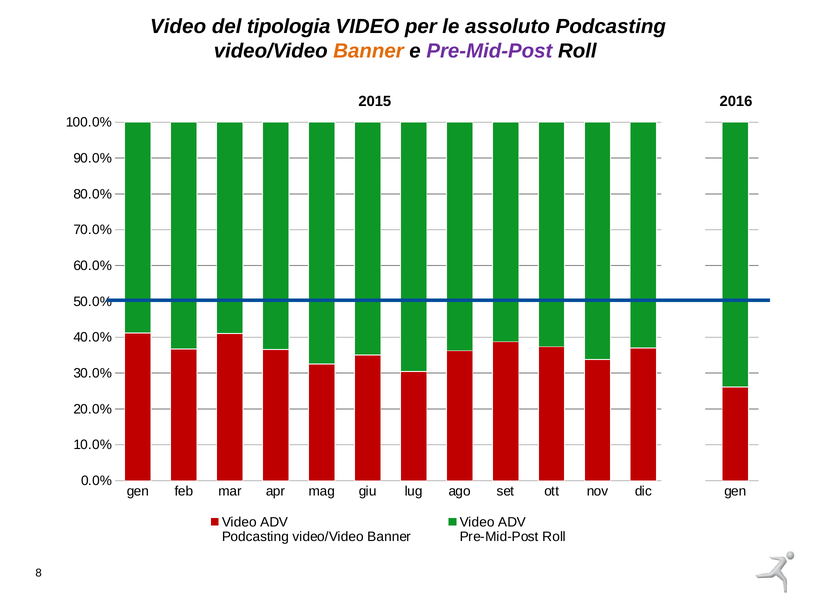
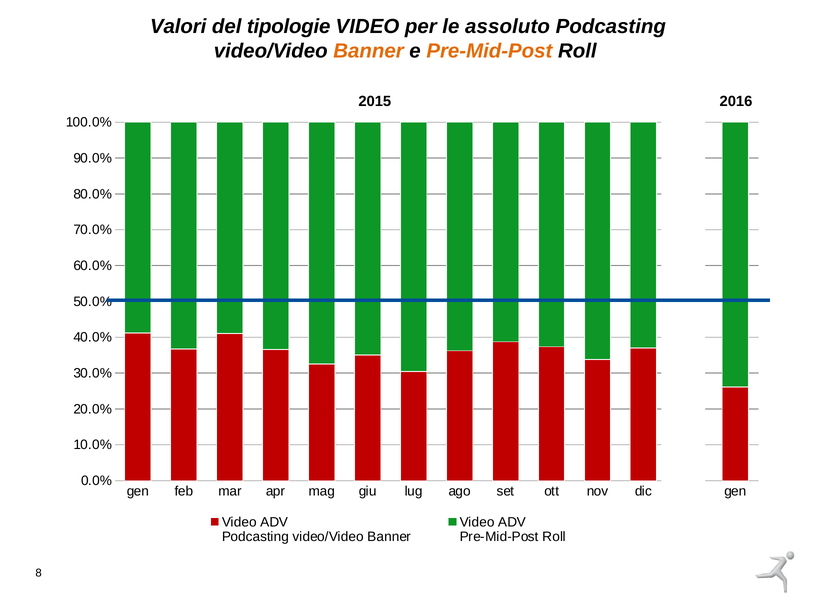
Video at (178, 26): Video -> Valori
tipologia: tipologia -> tipologie
Pre-Mid-Post at (489, 51) colour: purple -> orange
